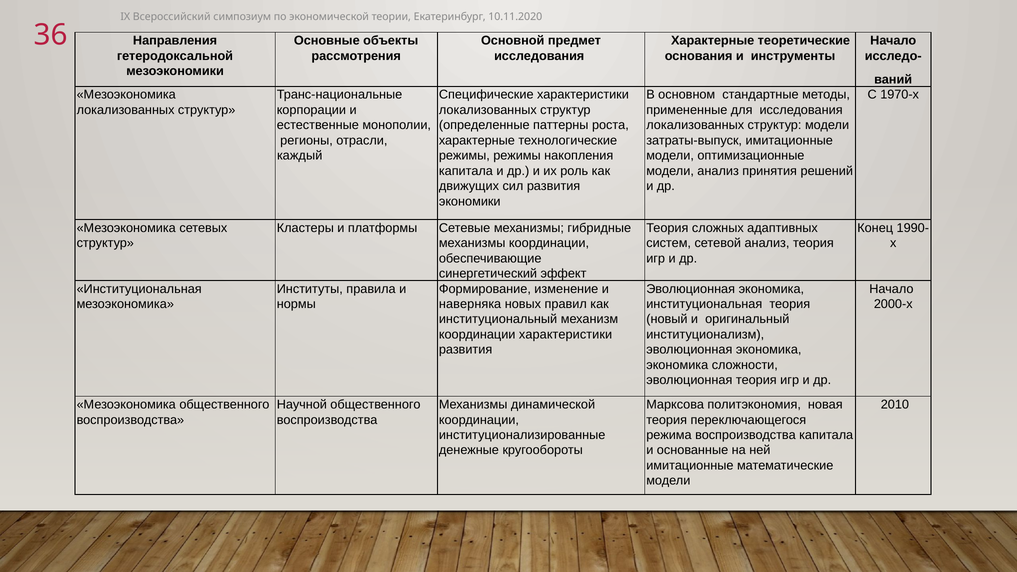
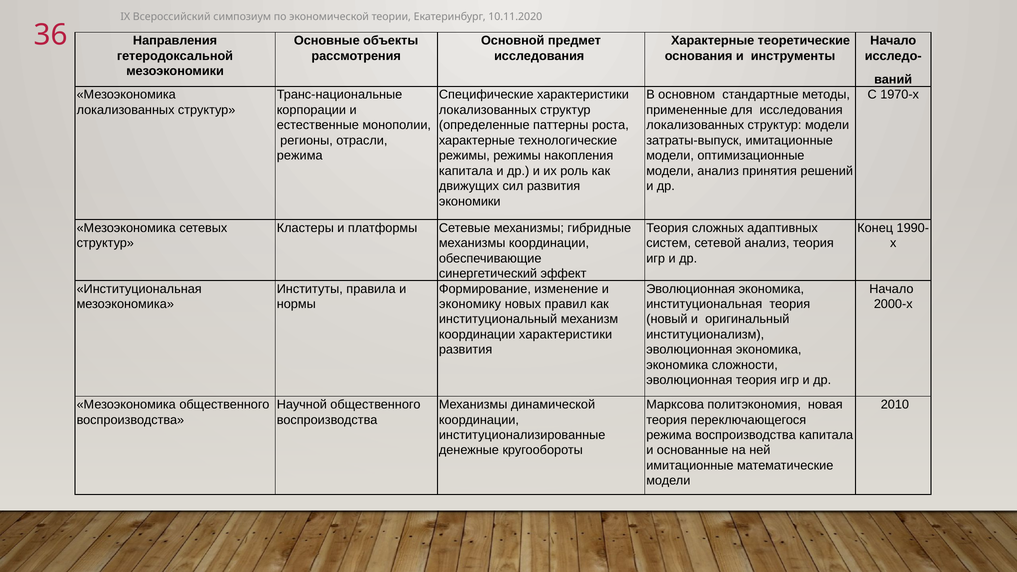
каждый at (300, 156): каждый -> режима
наверняка: наверняка -> экономику
